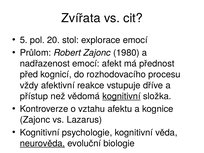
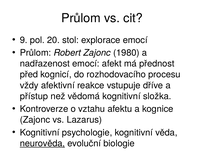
Zvířata at (81, 18): Zvířata -> Průlom
5: 5 -> 9
kognitivní at (121, 96) underline: present -> none
